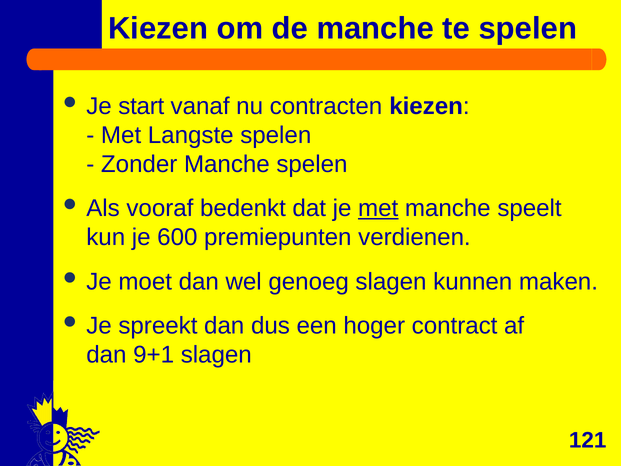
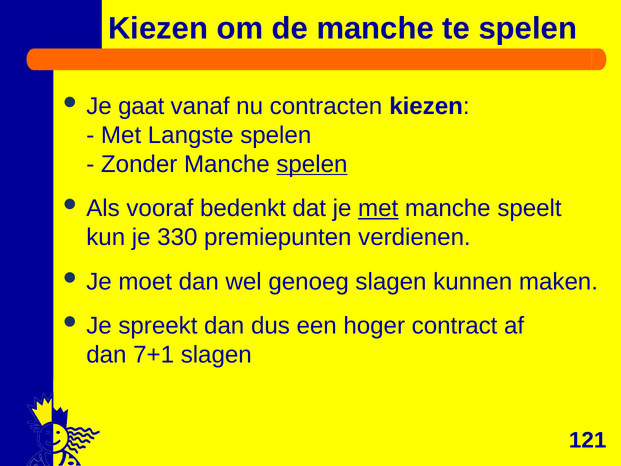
start: start -> gaat
spelen at (312, 164) underline: none -> present
600: 600 -> 330
9+1: 9+1 -> 7+1
